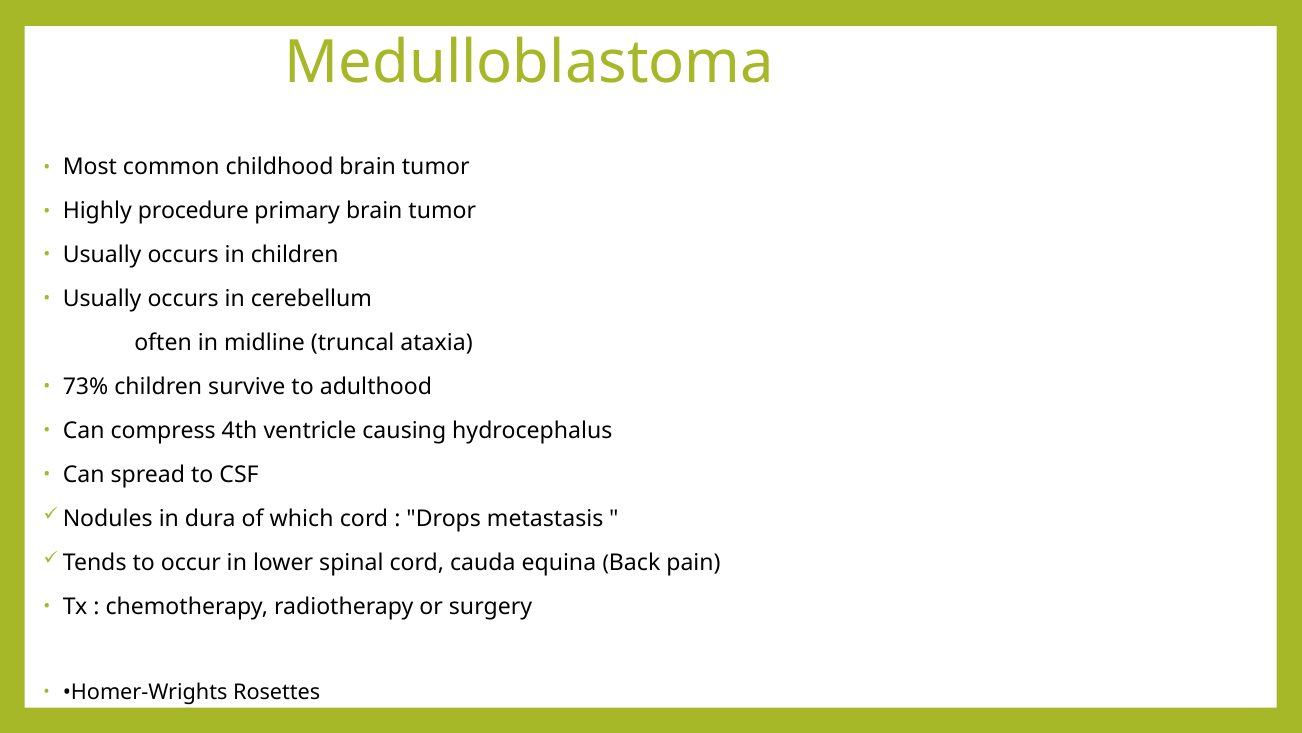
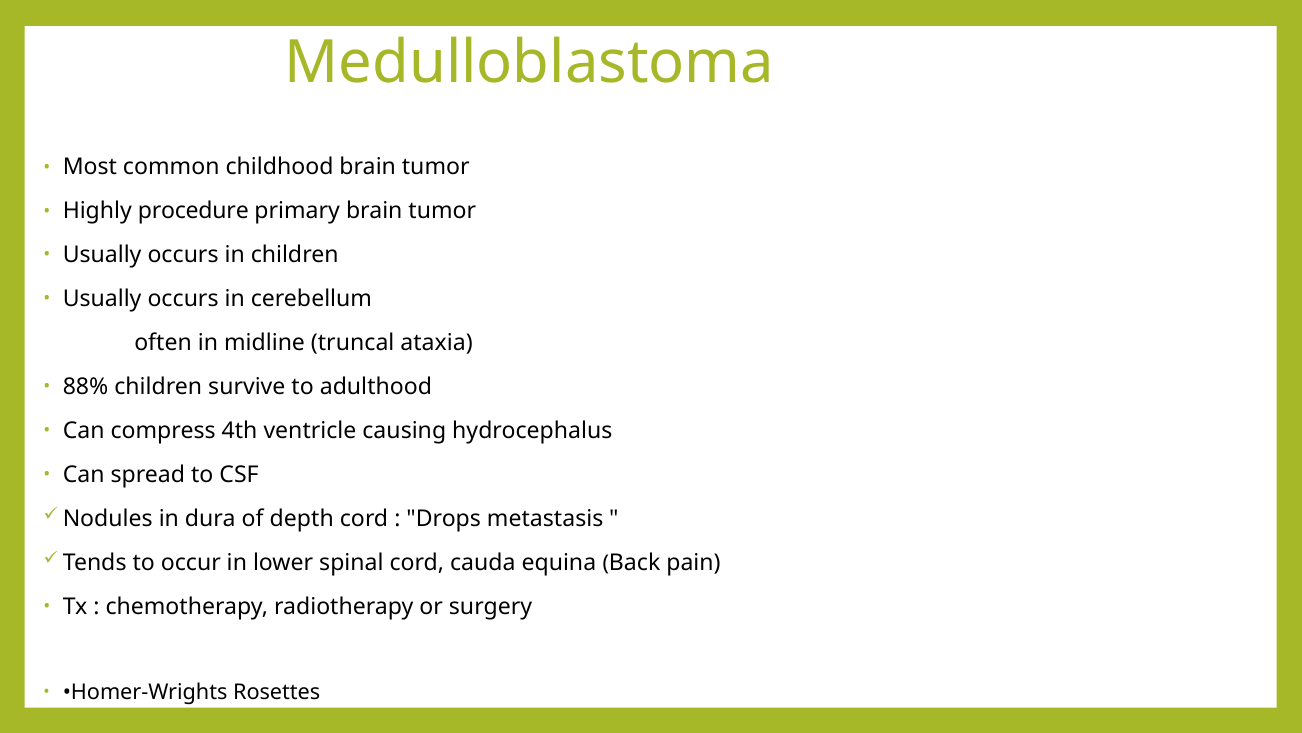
73%: 73% -> 88%
which: which -> depth
